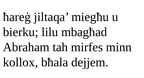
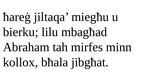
dejjem: dejjem -> jibgħat
